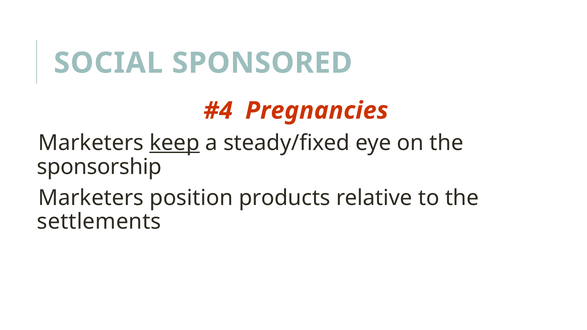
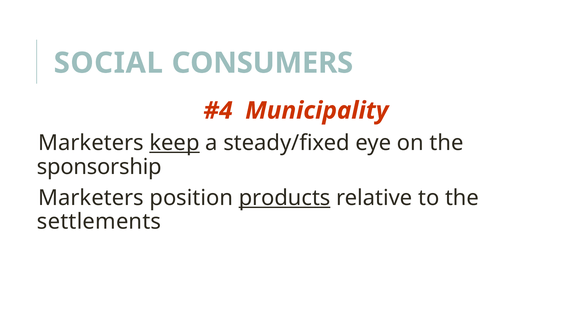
SPONSORED: SPONSORED -> CONSUMERS
Pregnancies: Pregnancies -> Municipality
products underline: none -> present
